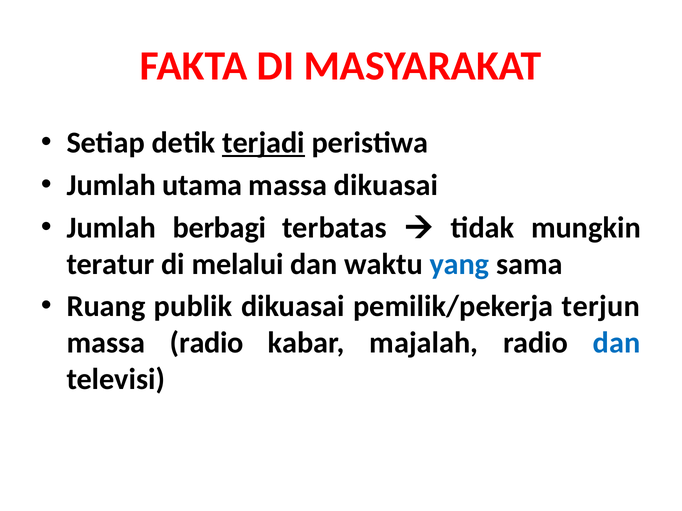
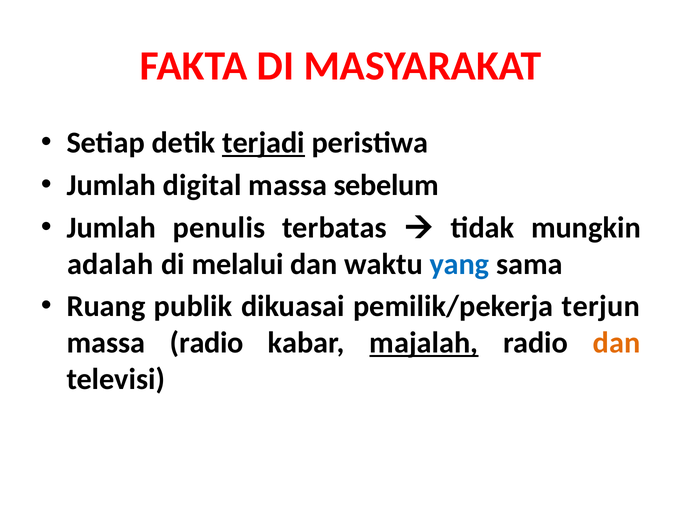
utama: utama -> digital
massa dikuasai: dikuasai -> sebelum
berbagi: berbagi -> penulis
teratur: teratur -> adalah
majalah underline: none -> present
dan at (617, 343) colour: blue -> orange
